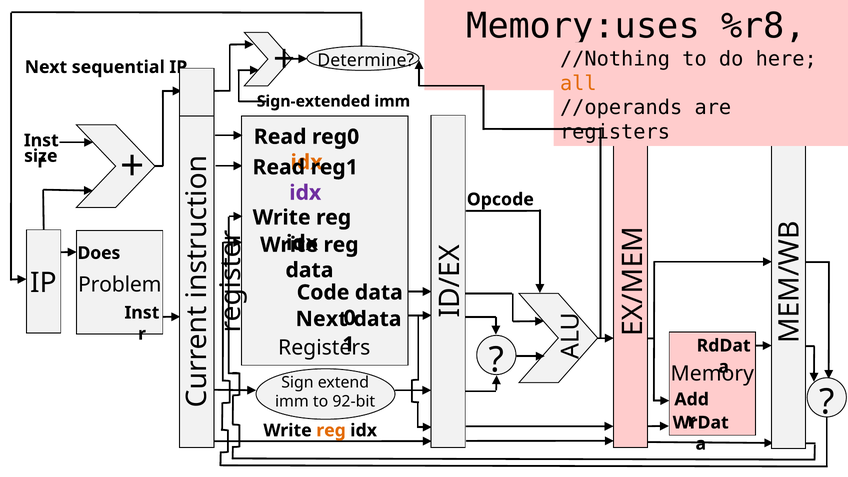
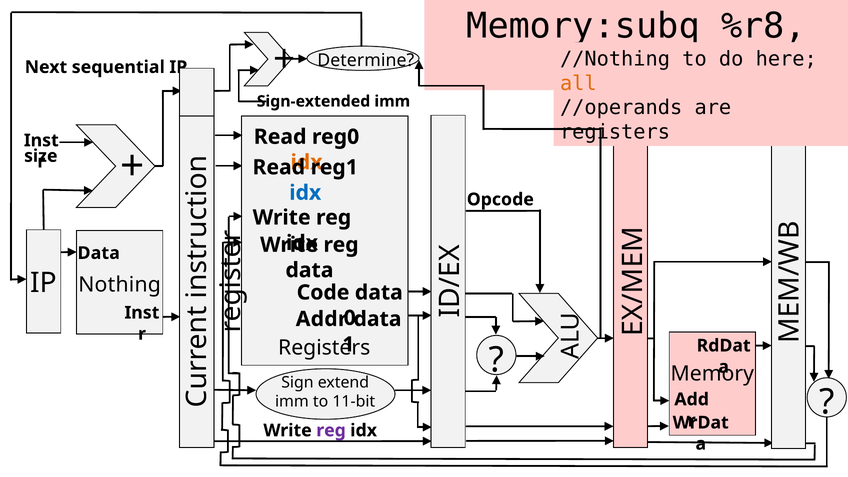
Memory:uses: Memory:uses -> Memory:subq
idx at (305, 193) colour: purple -> blue
Does at (99, 253): Does -> Data
Problem: Problem -> Nothing
Next at (322, 319): Next -> Addr
92-bit: 92-bit -> 11-bit
reg at (331, 430) colour: orange -> purple
